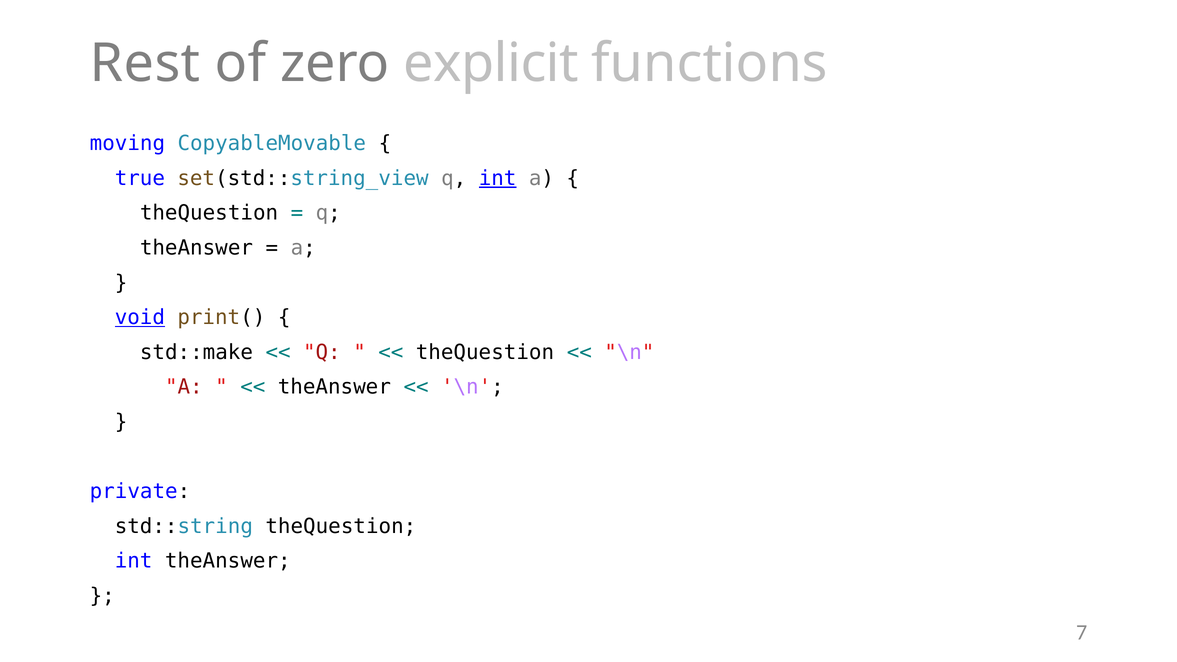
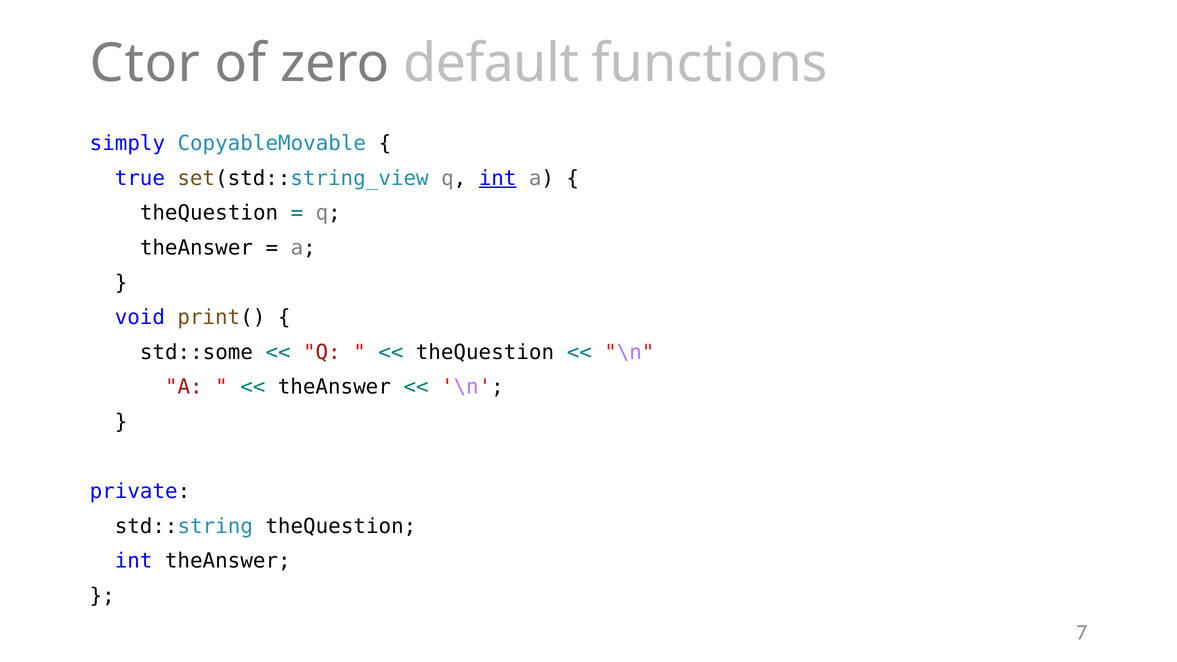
Rest: Rest -> Ctor
explicit: explicit -> default
moving: moving -> simply
void underline: present -> none
std::make: std::make -> std::some
